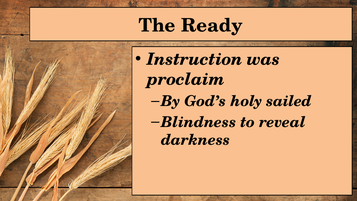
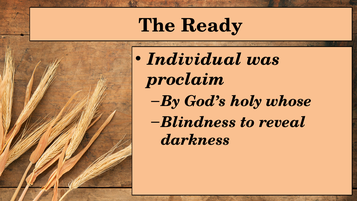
Instruction: Instruction -> Individual
sailed: sailed -> whose
